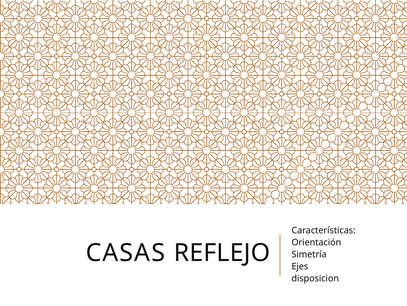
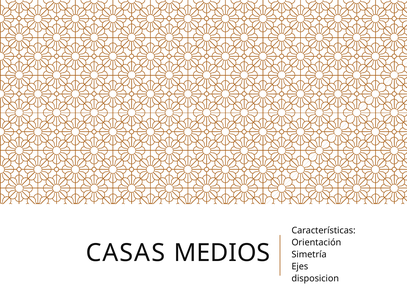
REFLEJO: REFLEJO -> MEDIOS
